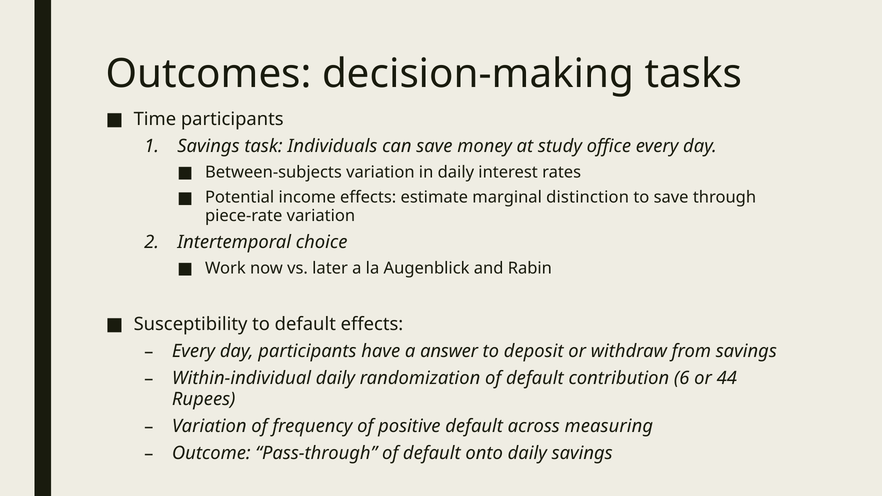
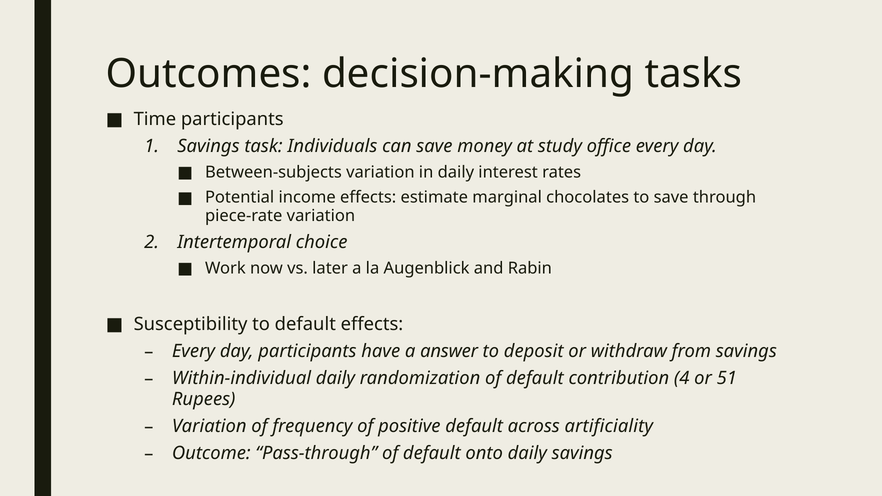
distinction: distinction -> chocolates
6: 6 -> 4
44: 44 -> 51
measuring: measuring -> artificiality
